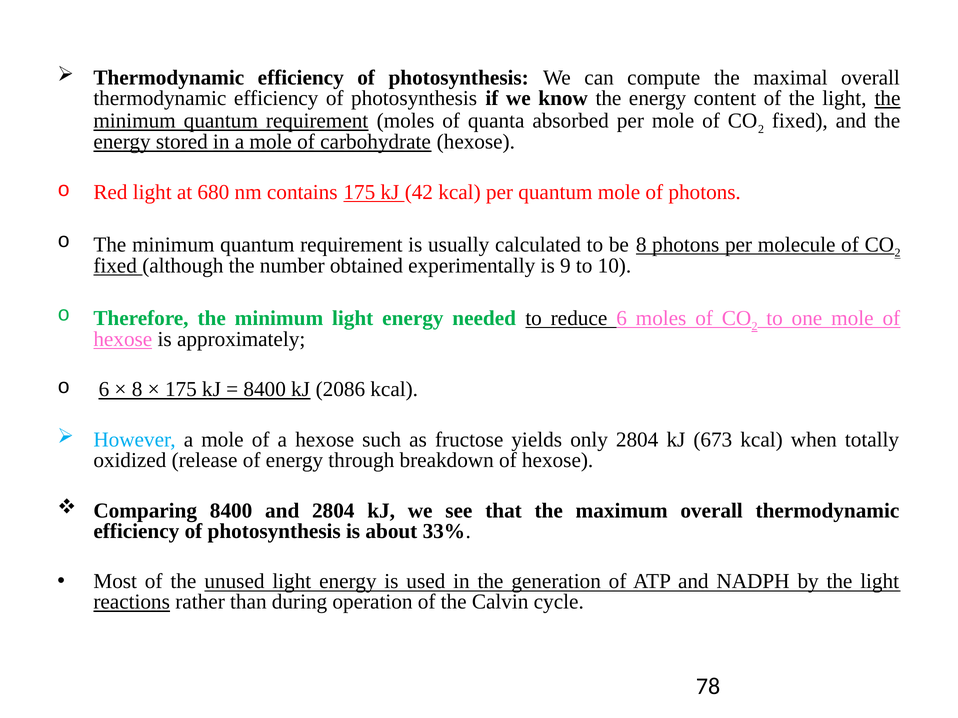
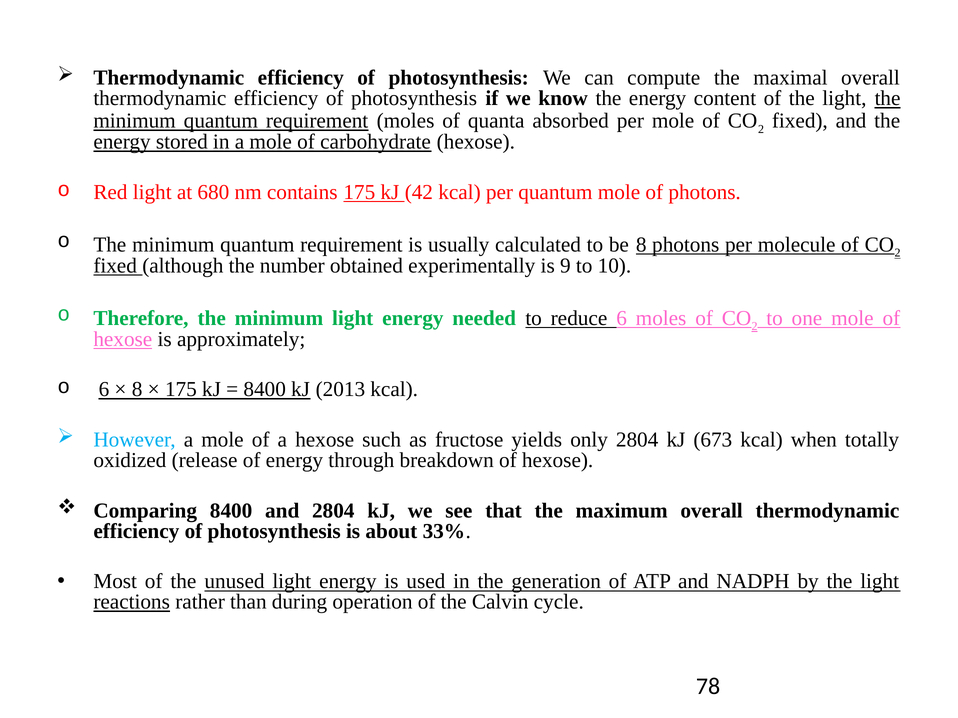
2086: 2086 -> 2013
